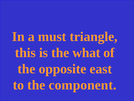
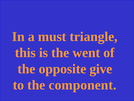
what: what -> went
east: east -> give
